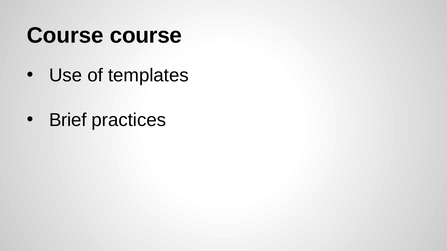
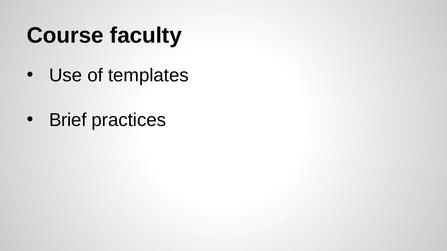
Course course: course -> faculty
